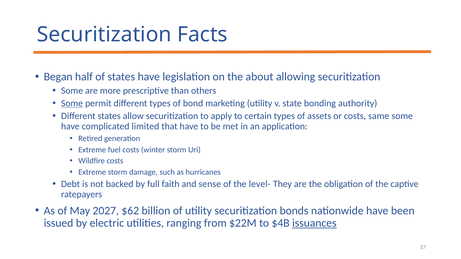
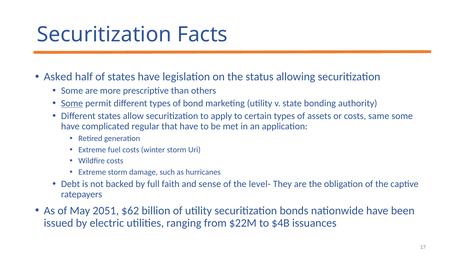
Began: Began -> Asked
about: about -> status
limited: limited -> regular
2027: 2027 -> 2051
issuances underline: present -> none
